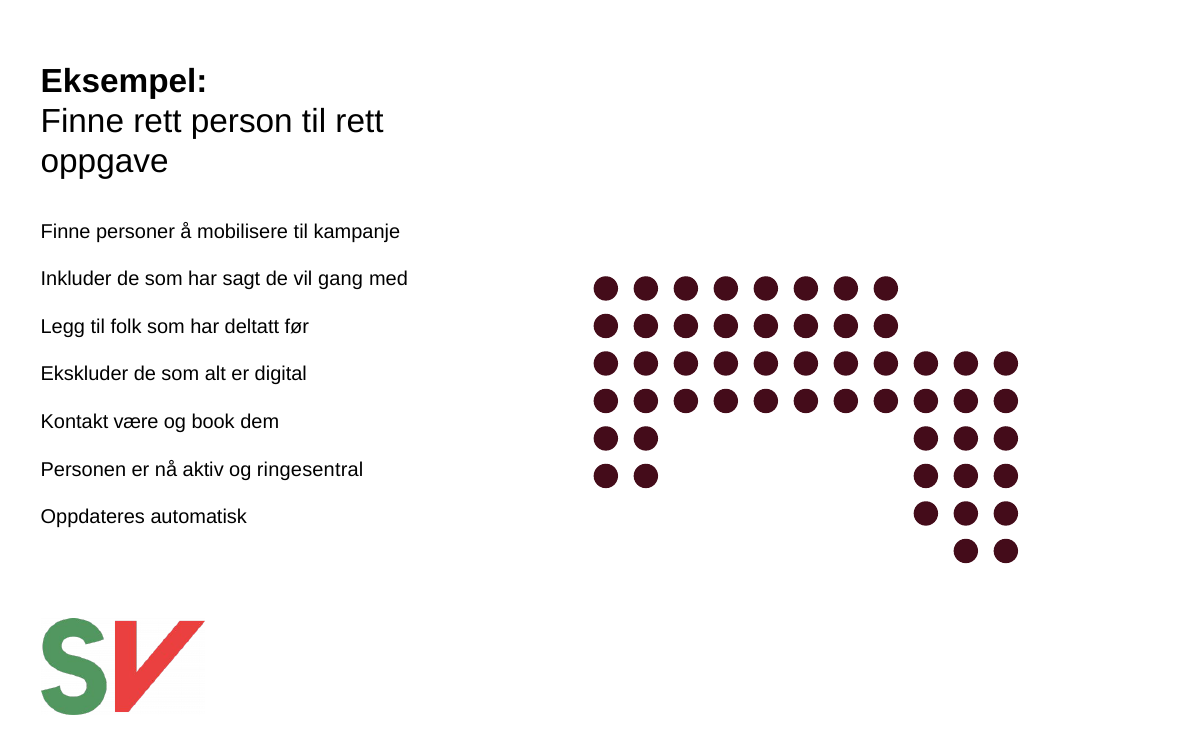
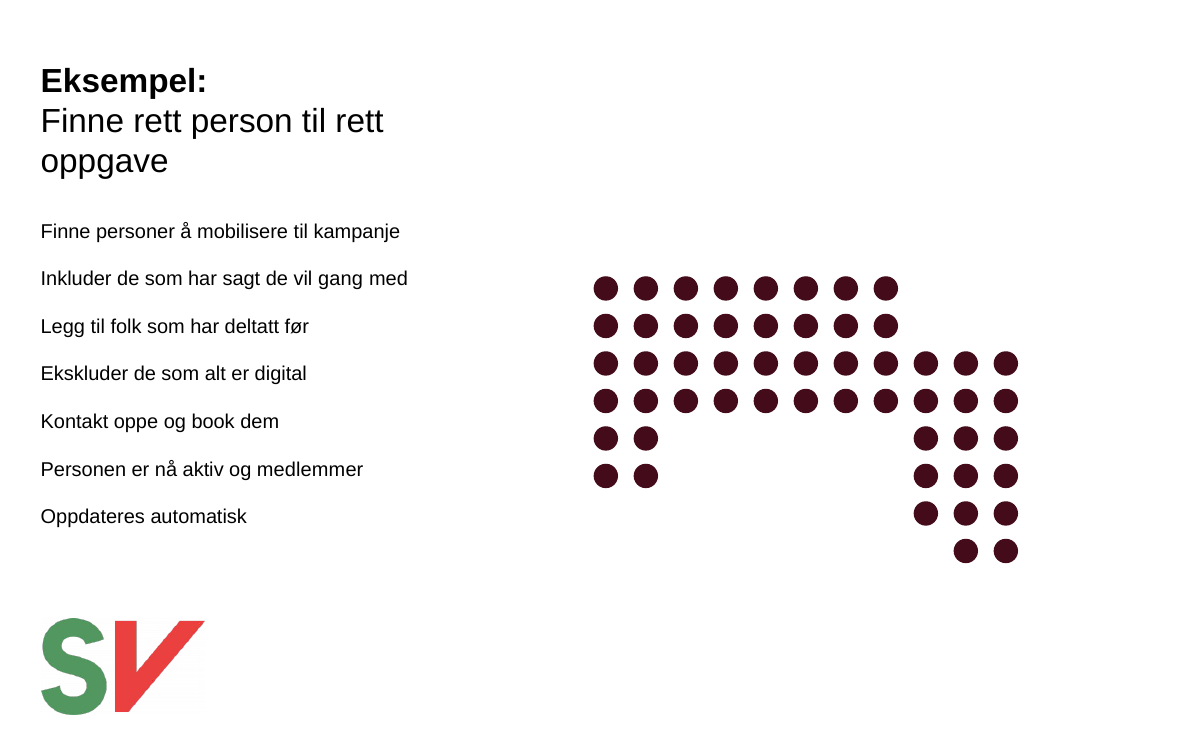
være: være -> oppe
ringesentral: ringesentral -> medlemmer
